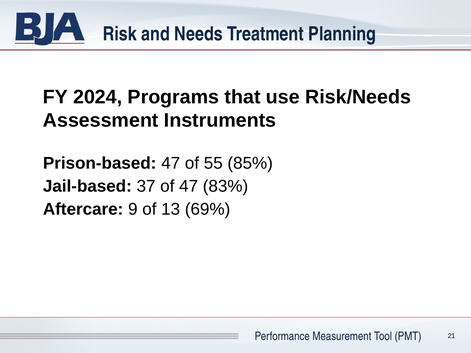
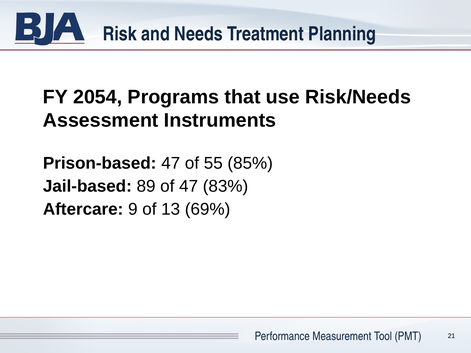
2024: 2024 -> 2054
37: 37 -> 89
